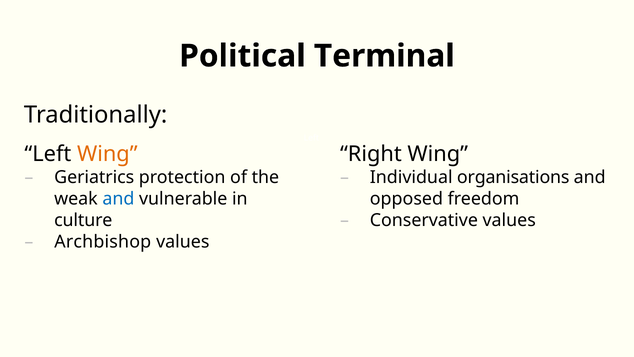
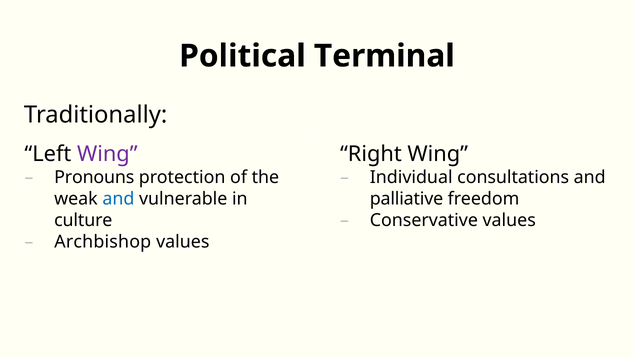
Wing at (107, 154) colour: orange -> purple
Geriatrics: Geriatrics -> Pronouns
organisations: organisations -> consultations
opposed: opposed -> palliative
